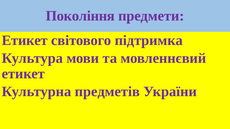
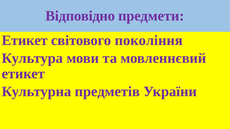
Покоління: Покоління -> Відповідно
підтримка: підтримка -> покоління
